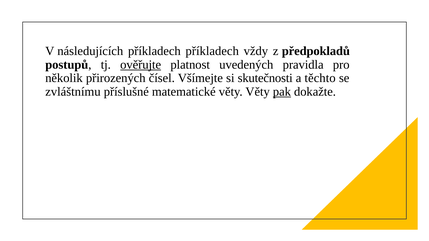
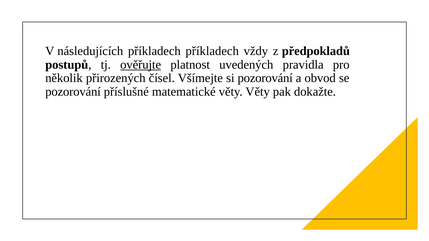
si skutečnosti: skutečnosti -> pozorování
těchto: těchto -> obvod
zvláštnímu at (73, 92): zvláštnímu -> pozorování
pak underline: present -> none
